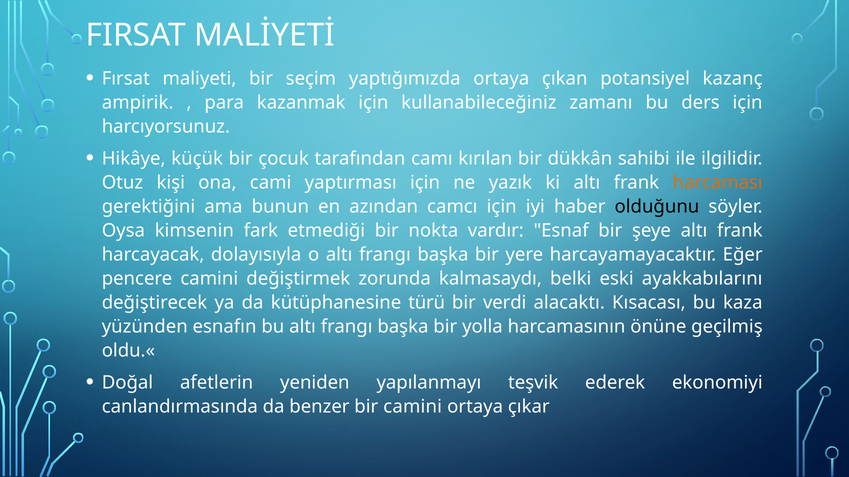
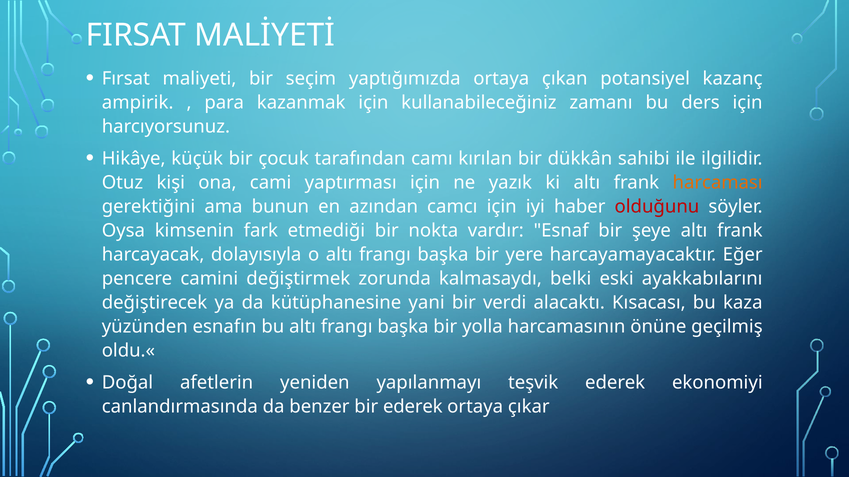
olduğunu colour: black -> red
türü: türü -> yani
bir camini: camini -> ederek
